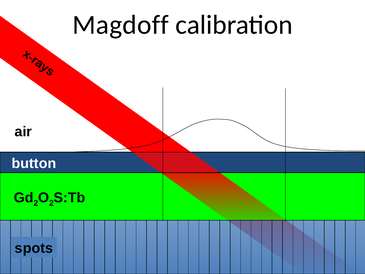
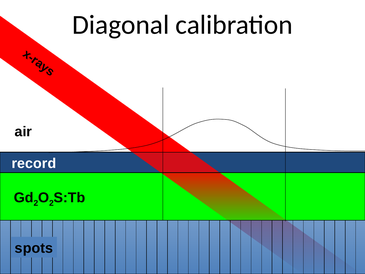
Magdoff: Magdoff -> Diagonal
button: button -> record
